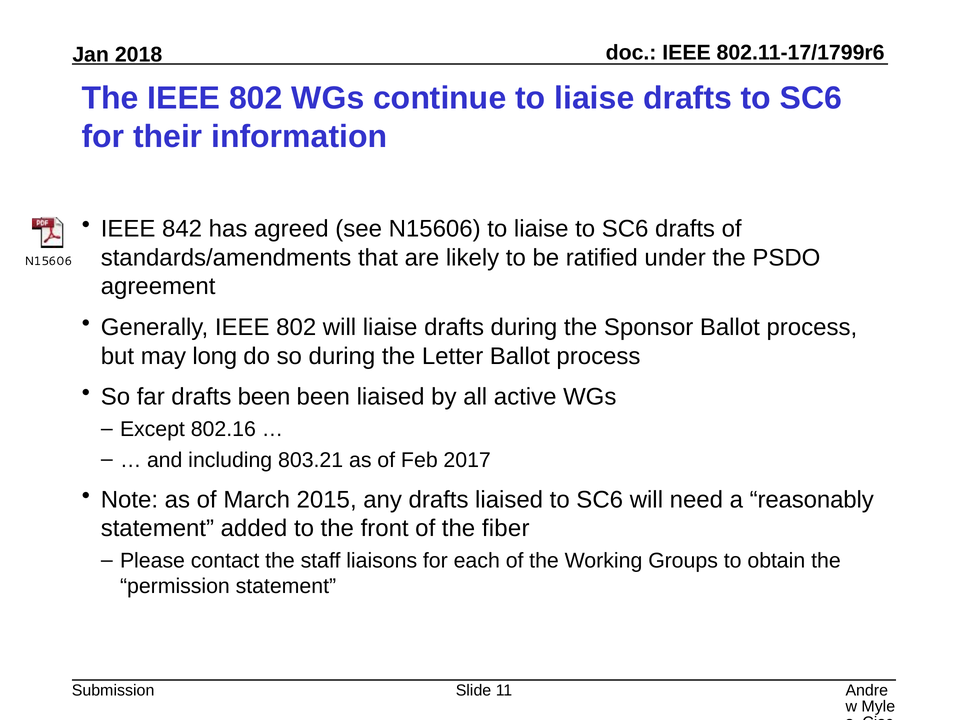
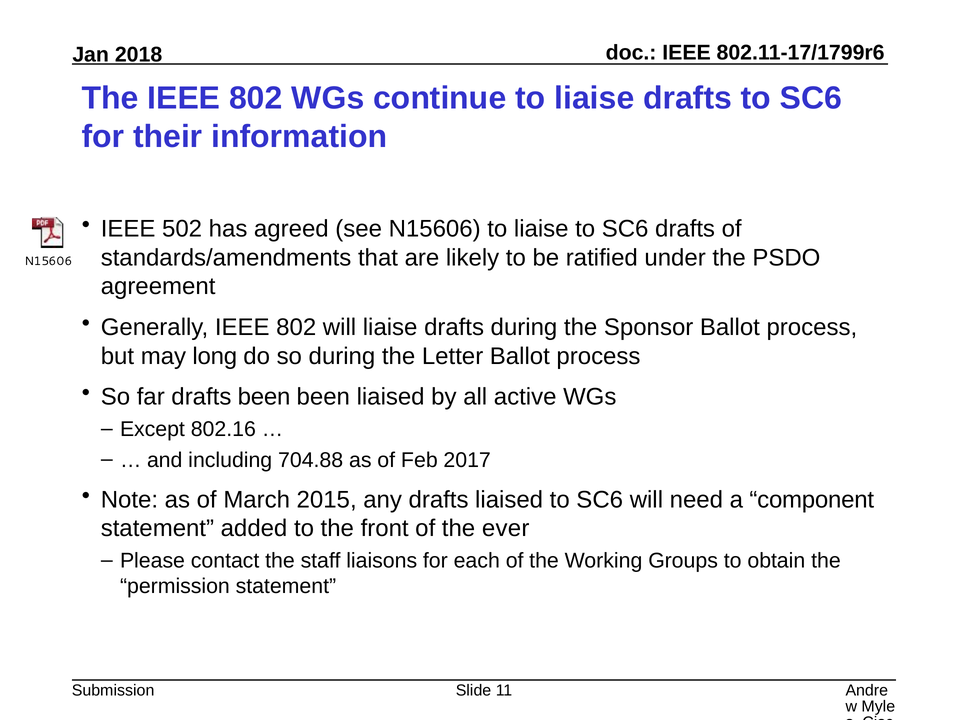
842: 842 -> 502
803.21: 803.21 -> 704.88
reasonably: reasonably -> component
fiber: fiber -> ever
